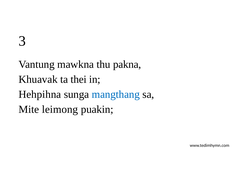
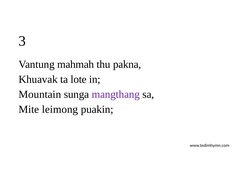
mawkna: mawkna -> mahmah
thei: thei -> lote
Hehpihna: Hehpihna -> Mountain
mangthang colour: blue -> purple
